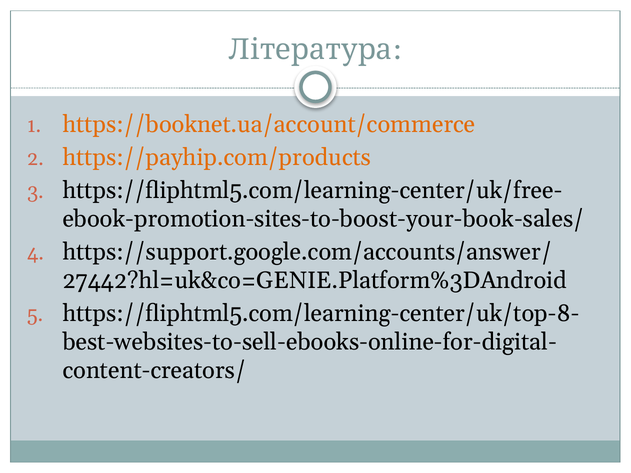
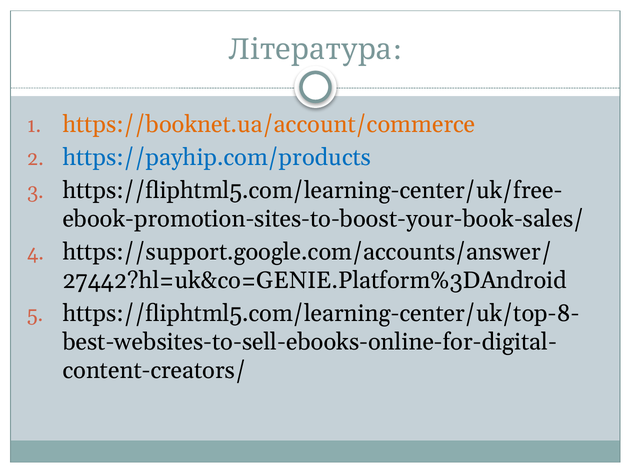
https://payhip.com/products colour: orange -> blue
